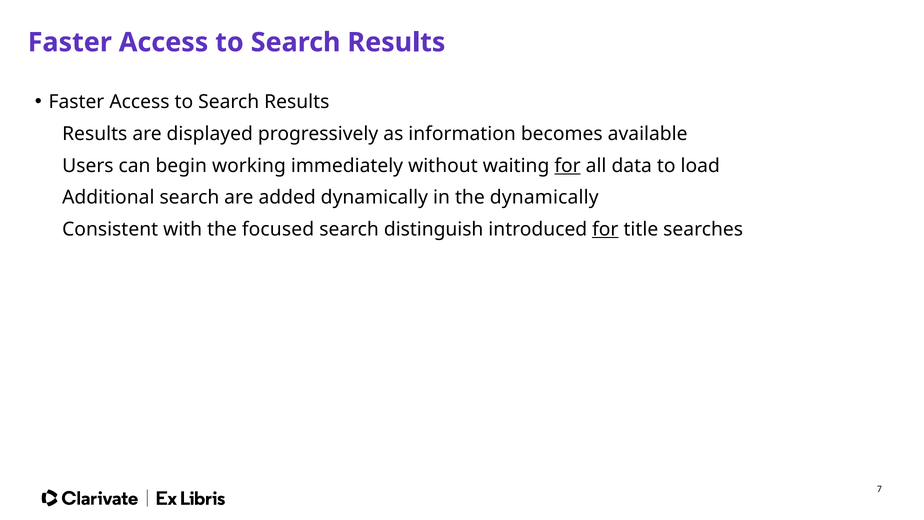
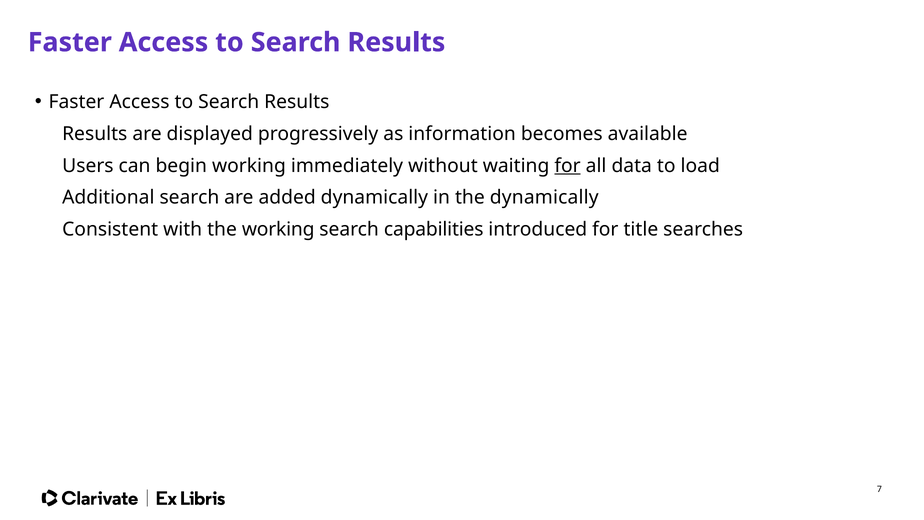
the focused: focused -> working
distinguish: distinguish -> capabilities
for at (605, 229) underline: present -> none
